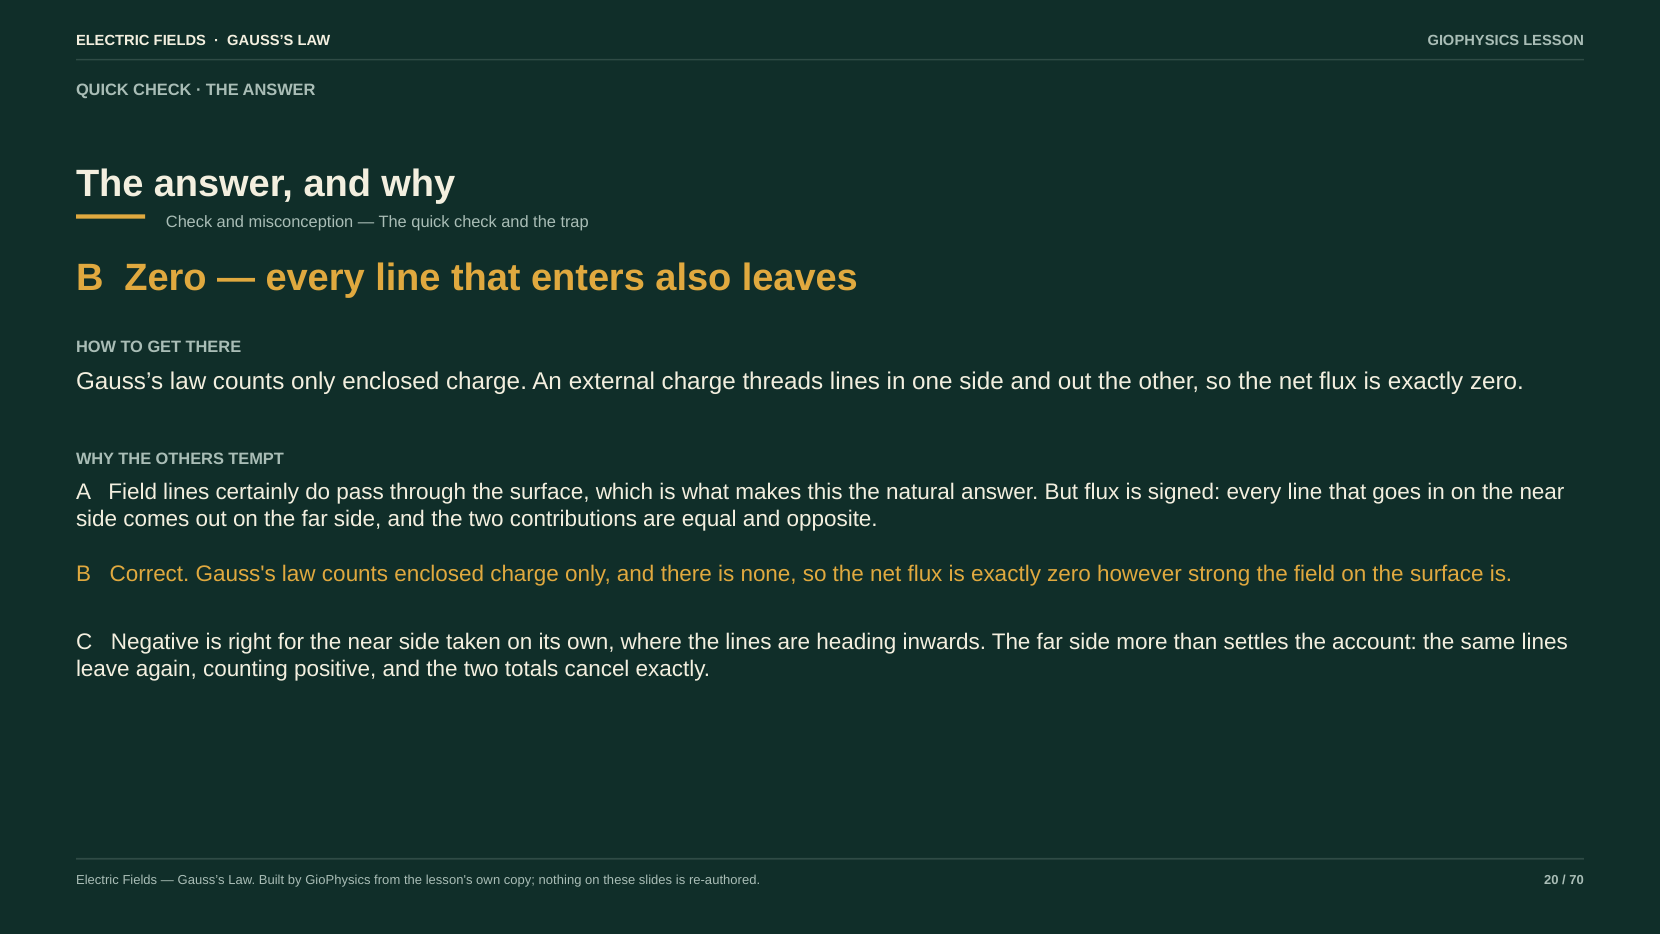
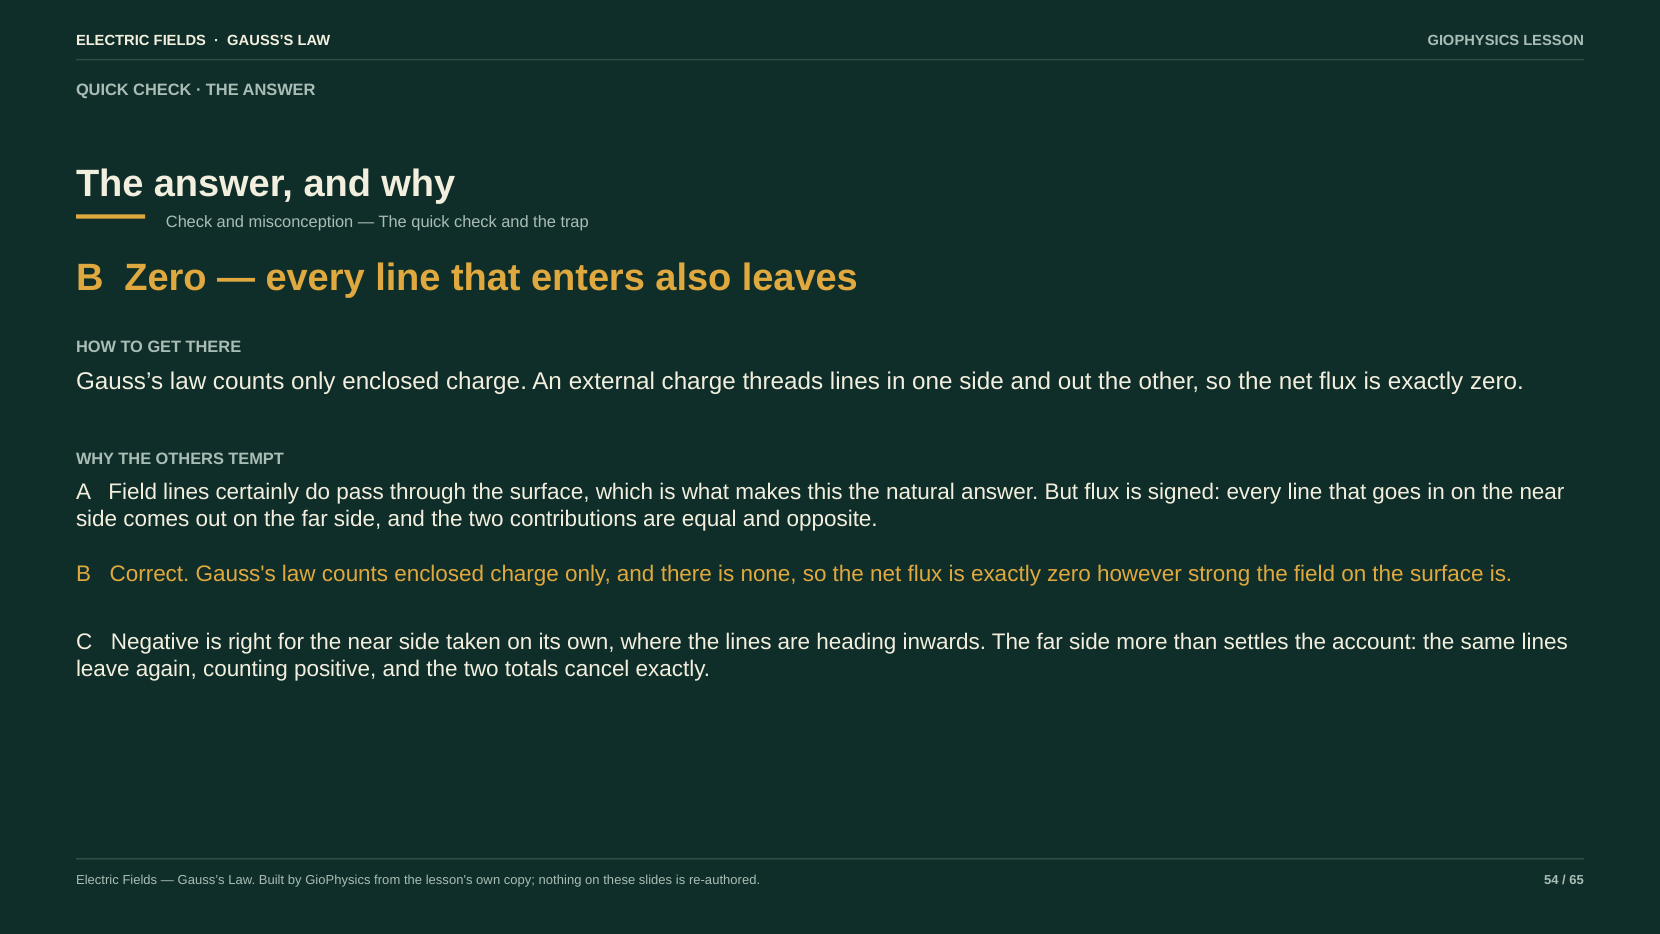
20: 20 -> 54
70: 70 -> 65
